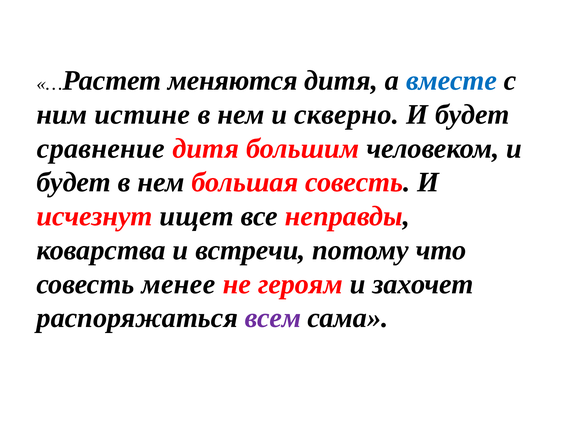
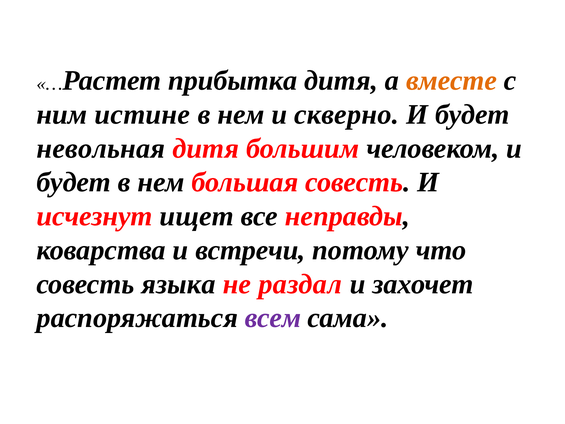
меняются: меняются -> прибытка
вместе colour: blue -> orange
сравнение: сравнение -> невольная
менее: менее -> языка
героям: героям -> раздал
